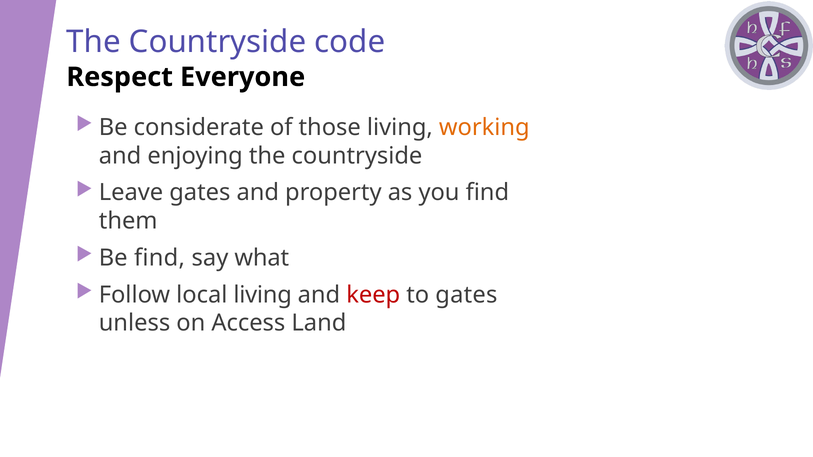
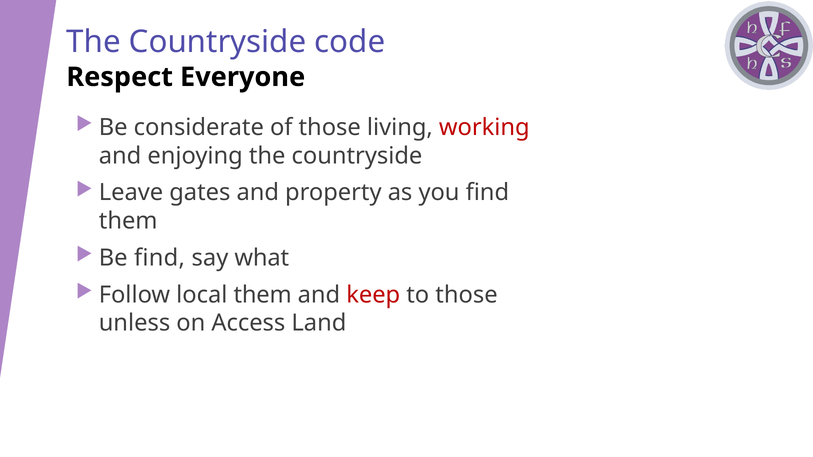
working colour: orange -> red
local living: living -> them
to gates: gates -> those
